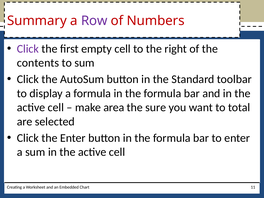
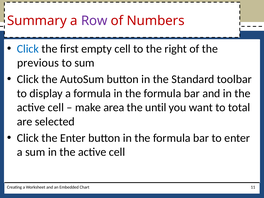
Click at (28, 49) colour: purple -> blue
contents: contents -> previous
sure: sure -> until
